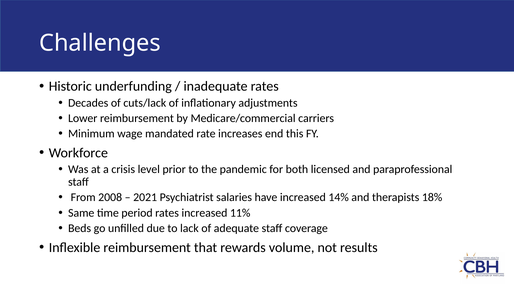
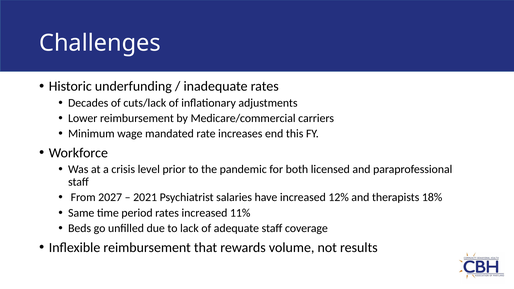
2008: 2008 -> 2027
14%: 14% -> 12%
